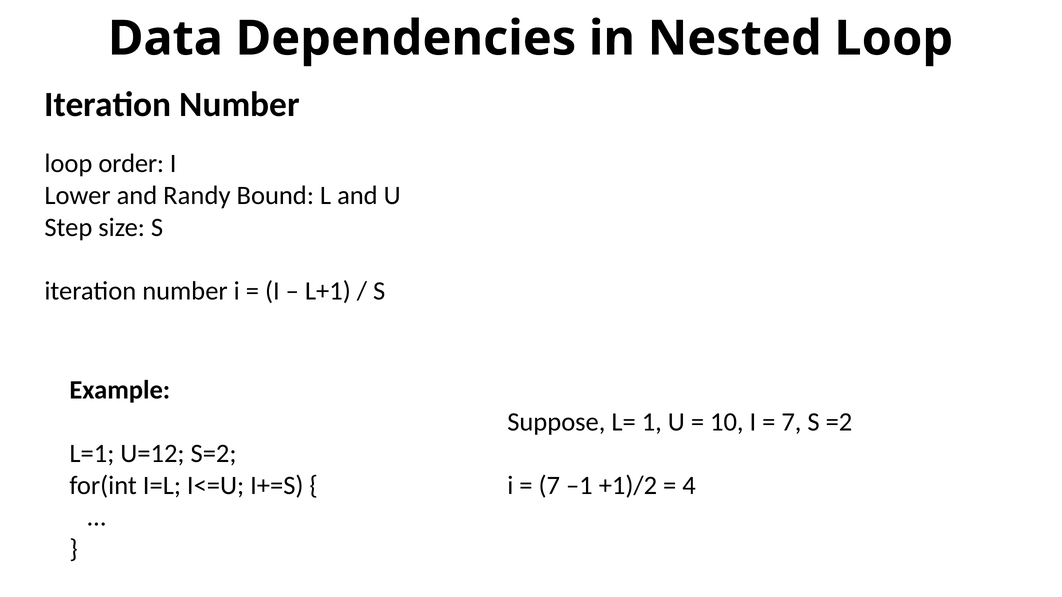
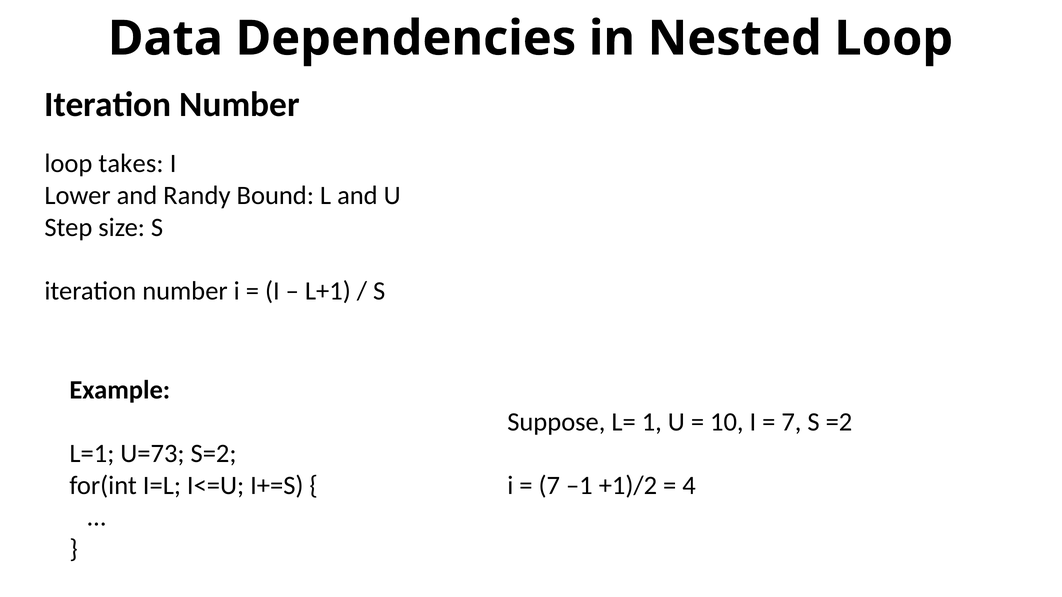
order: order -> takes
U=12: U=12 -> U=73
